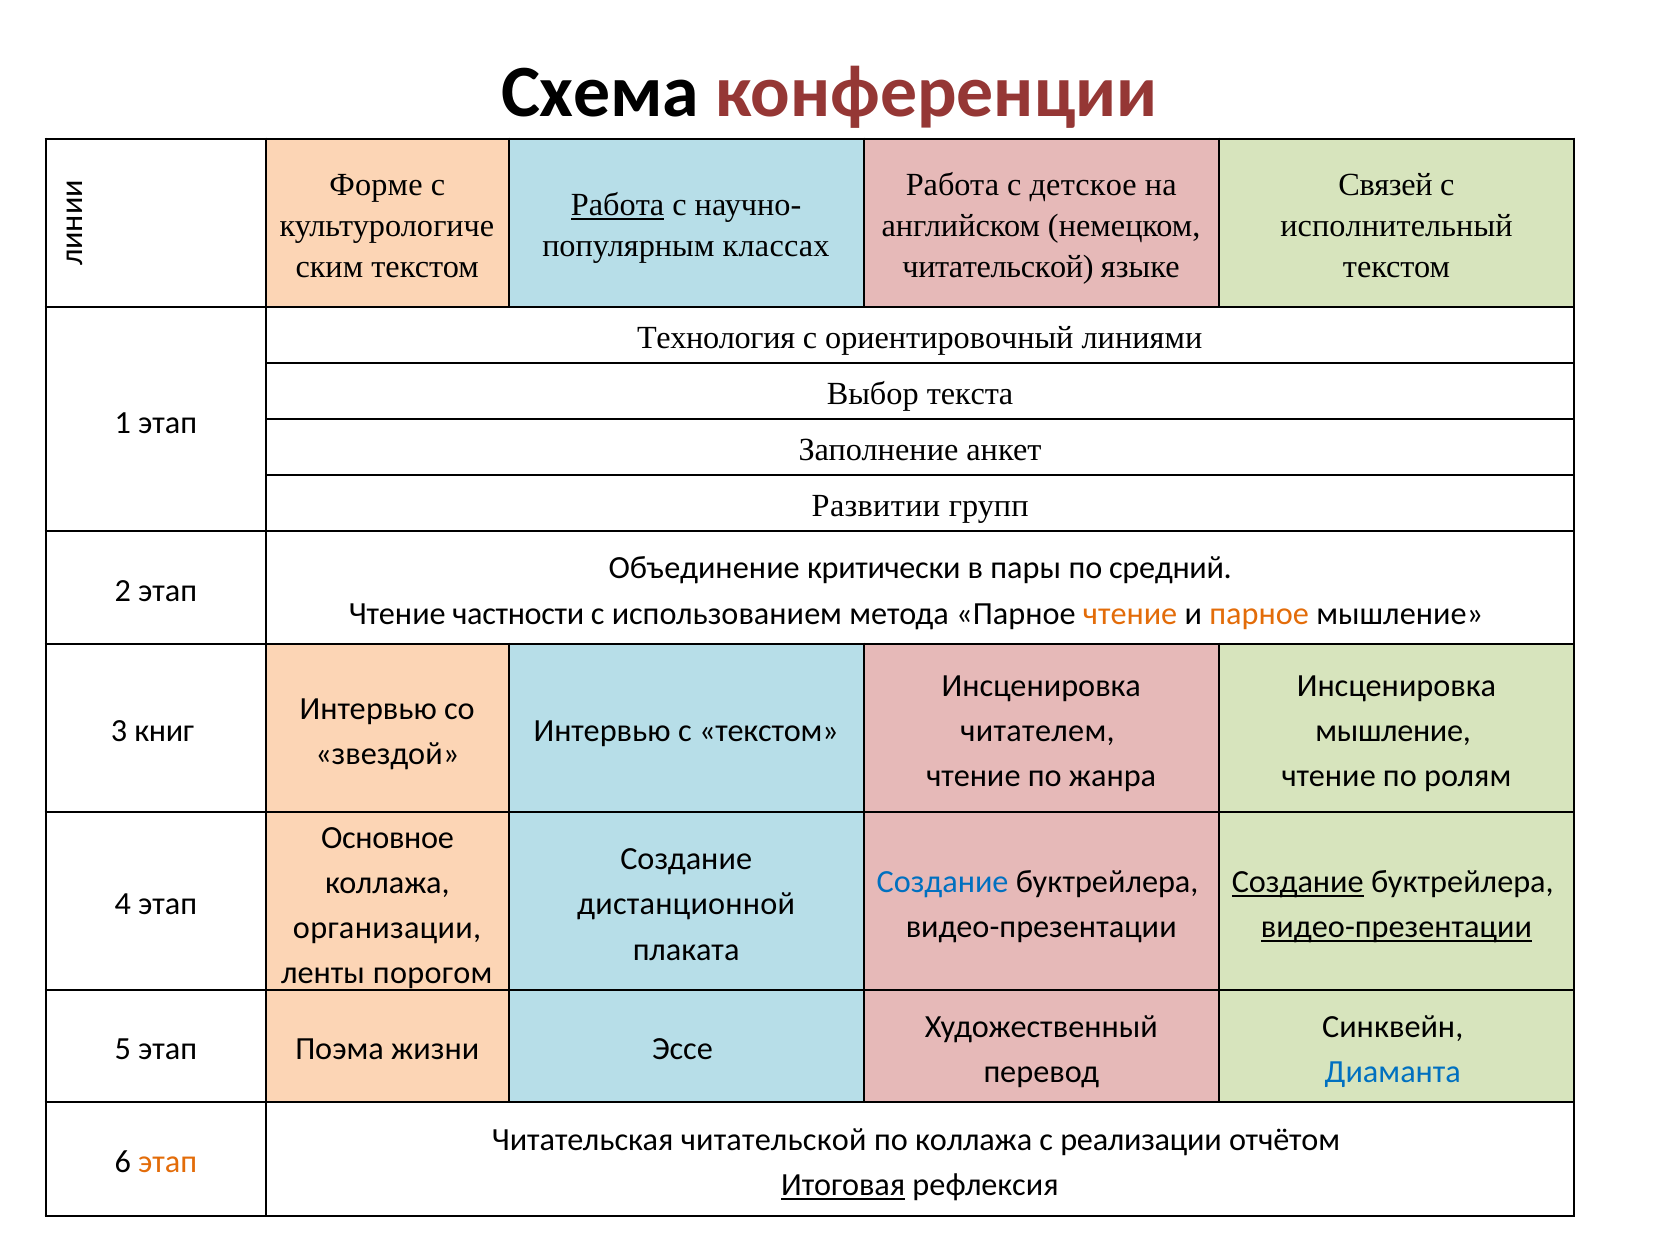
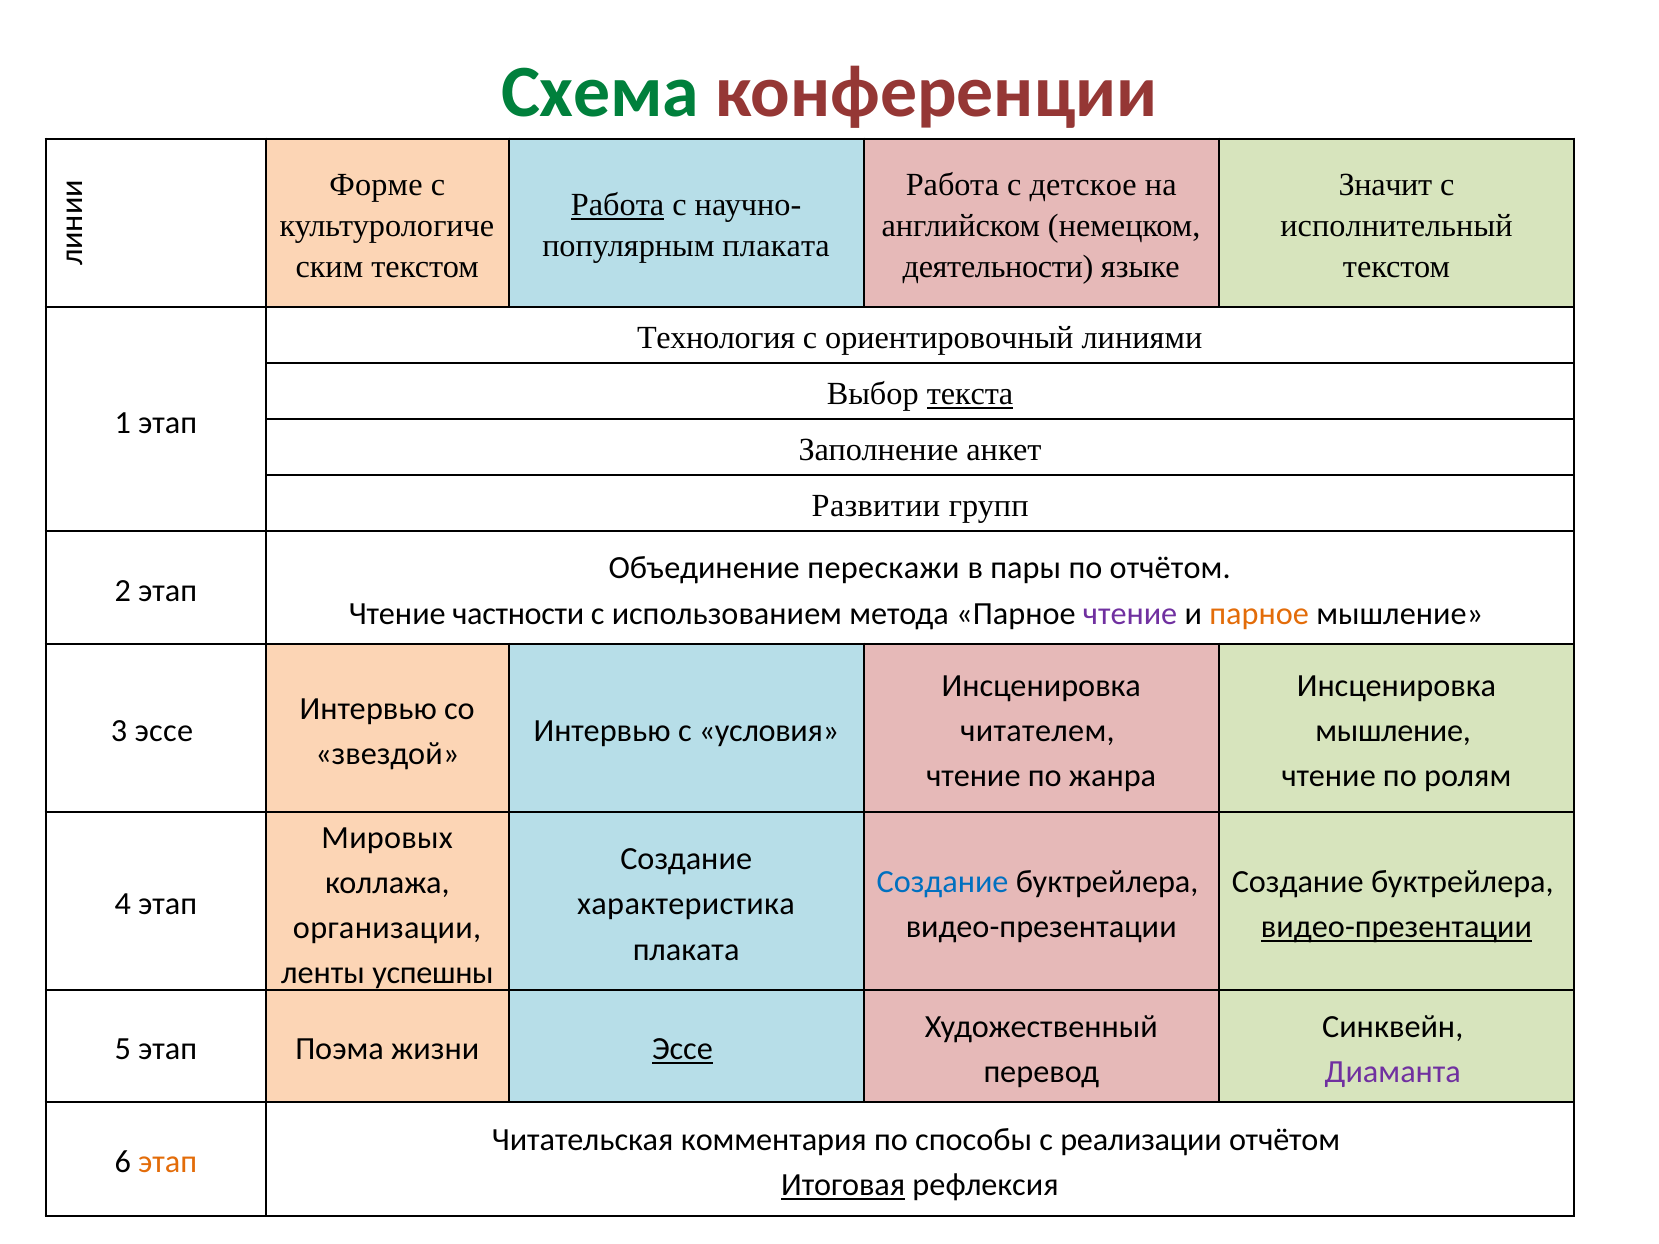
Схема colour: black -> green
Связей: Связей -> Значит
классах at (776, 246): классах -> плаката
читательской at (998, 267): читательской -> деятельности
текста underline: none -> present
критически: критически -> перескажи
по средний: средний -> отчётом
чтение at (1130, 614) colour: orange -> purple
3 книг: книг -> эссе
с текстом: текстом -> условия
Основное: Основное -> Мировых
Создание at (1298, 882) underline: present -> none
дистанционной: дистанционной -> характеристика
порогом: порогом -> успешны
Эссе at (682, 1050) underline: none -> present
Диаманта colour: blue -> purple
Читательская читательской: читательской -> комментария
по коллажа: коллажа -> способы
